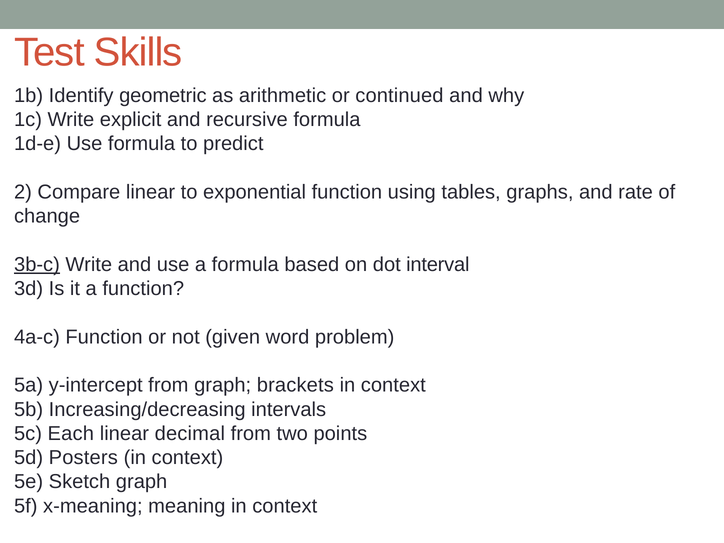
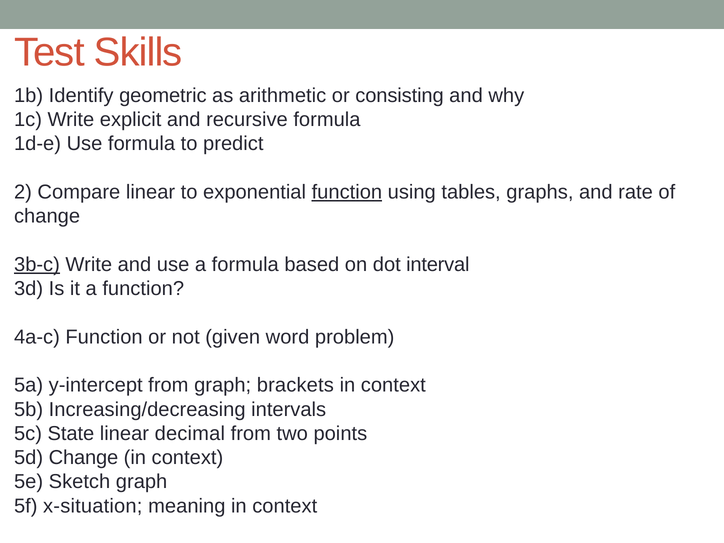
continued: continued -> consisting
function at (347, 192) underline: none -> present
Each: Each -> State
5d Posters: Posters -> Change
x-meaning: x-meaning -> x-situation
